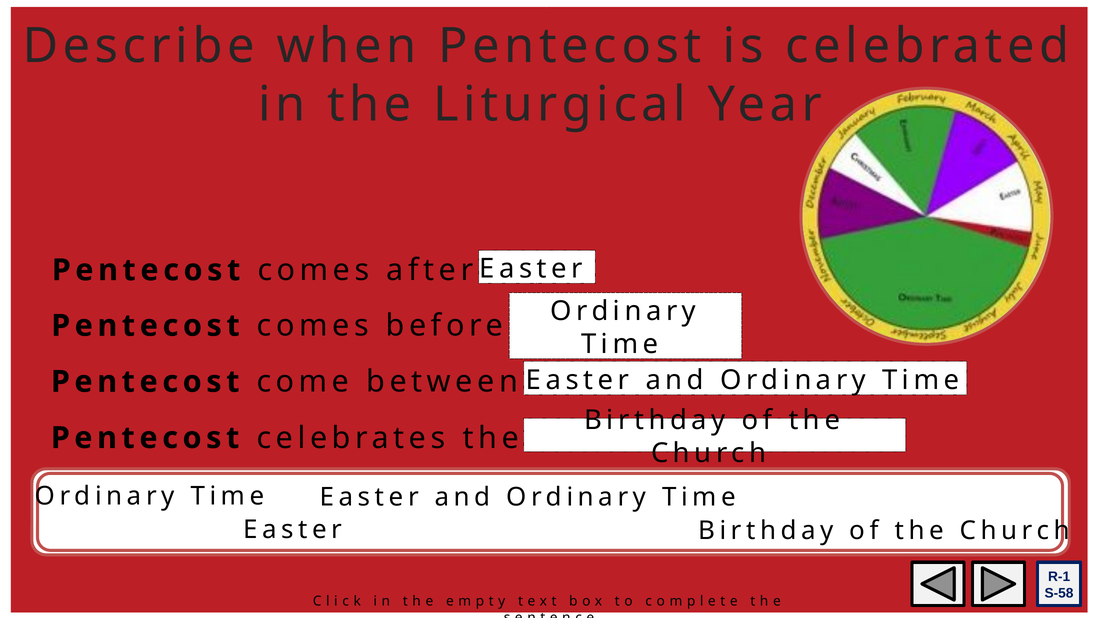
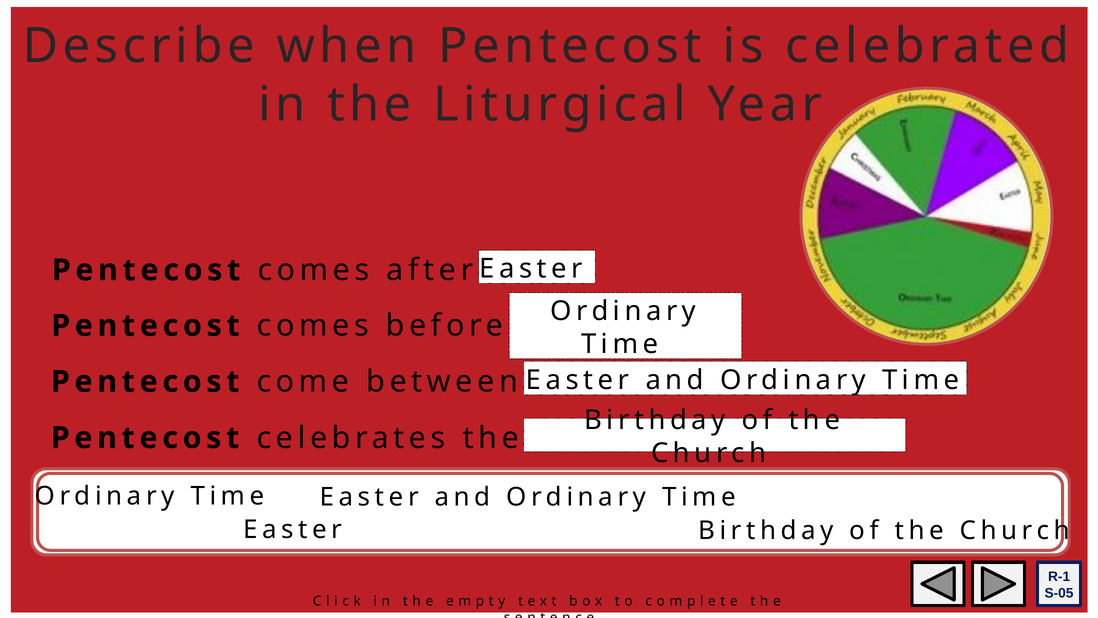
S-58: S-58 -> S-05
